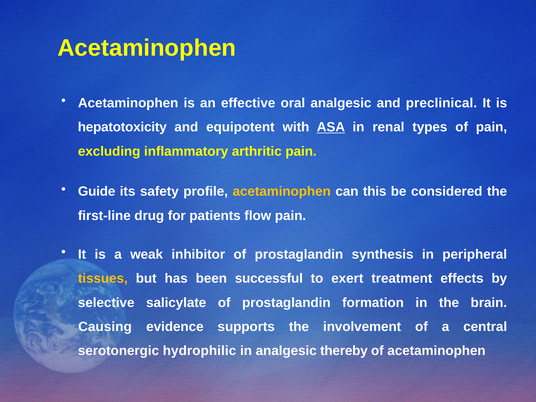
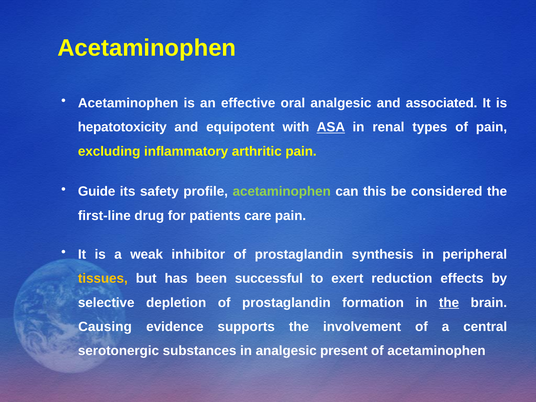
preclinical: preclinical -> associated
acetaminophen at (282, 192) colour: yellow -> light green
flow: flow -> care
treatment: treatment -> reduction
salicylate: salicylate -> depletion
the at (449, 303) underline: none -> present
hydrophilic: hydrophilic -> substances
thereby: thereby -> present
